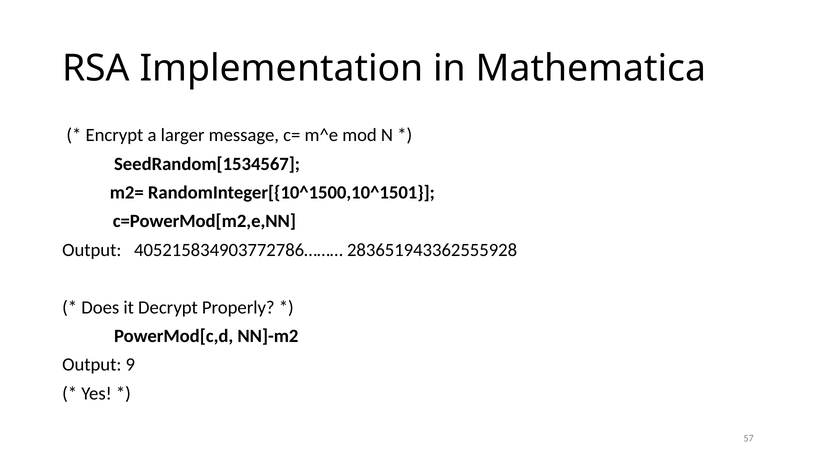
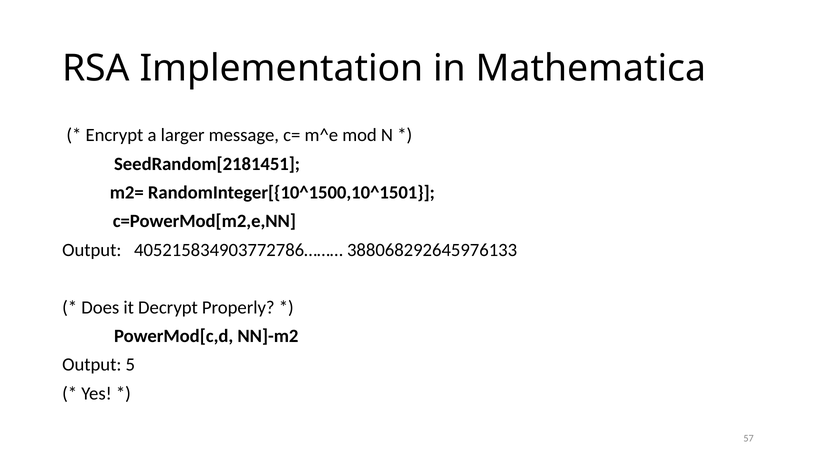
SeedRandom[1534567: SeedRandom[1534567 -> SeedRandom[2181451
283651943362555928: 283651943362555928 -> 388068292645976133
9: 9 -> 5
